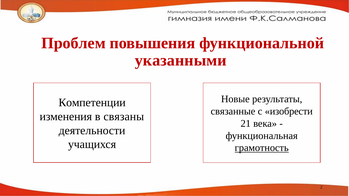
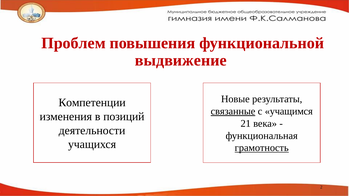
указанными: указанными -> выдвижение
связанные underline: none -> present
изобрести: изобрести -> учащимся
связаны: связаны -> позиций
